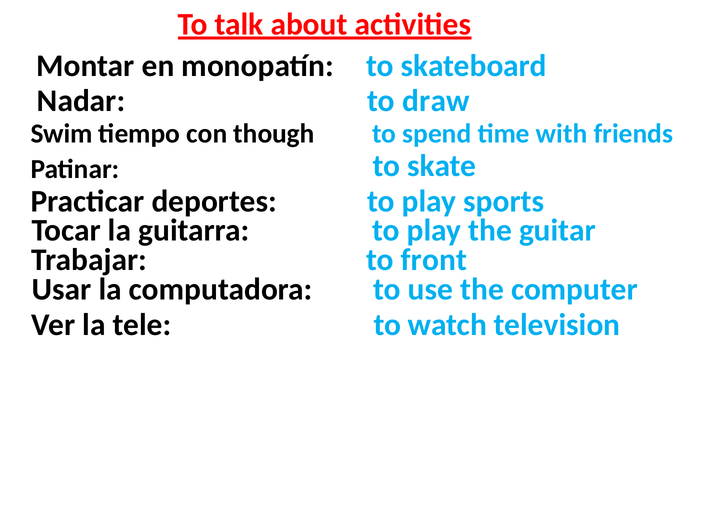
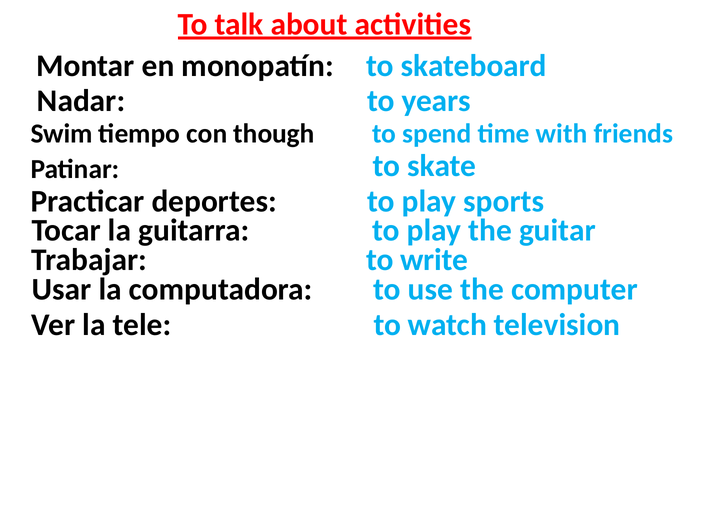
draw: draw -> years
front: front -> write
